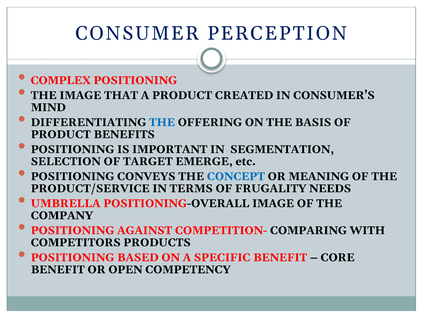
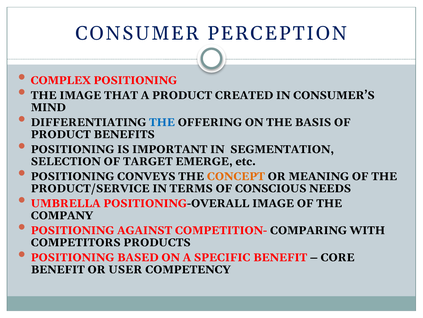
CONCEPT colour: blue -> orange
FRUGALITY: FRUGALITY -> CONSCIOUS
OPEN: OPEN -> USER
